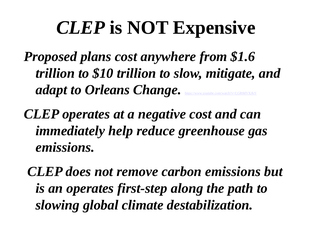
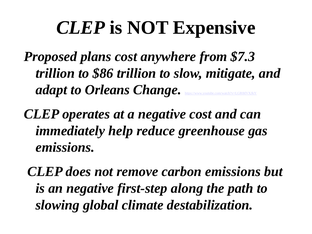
$1.6: $1.6 -> $7.3
$10: $10 -> $86
an operates: operates -> negative
